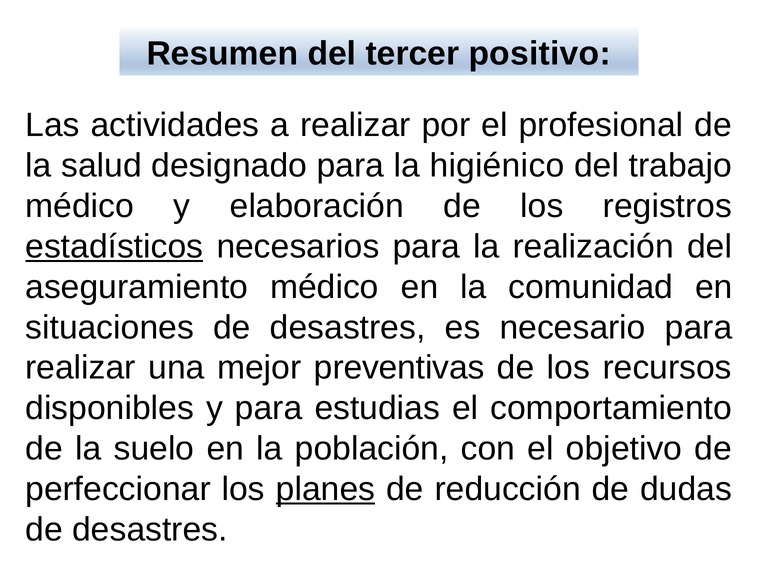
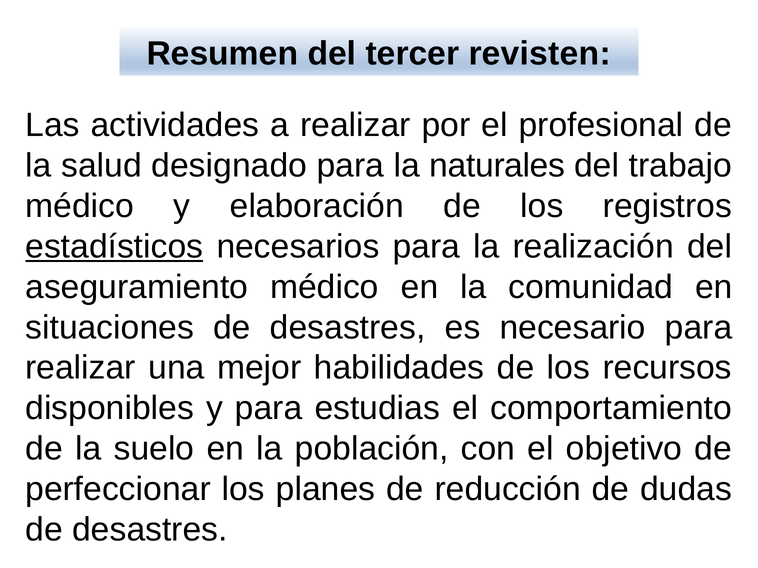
positivo: positivo -> revisten
higiénico: higiénico -> naturales
preventivas: preventivas -> habilidades
planes underline: present -> none
